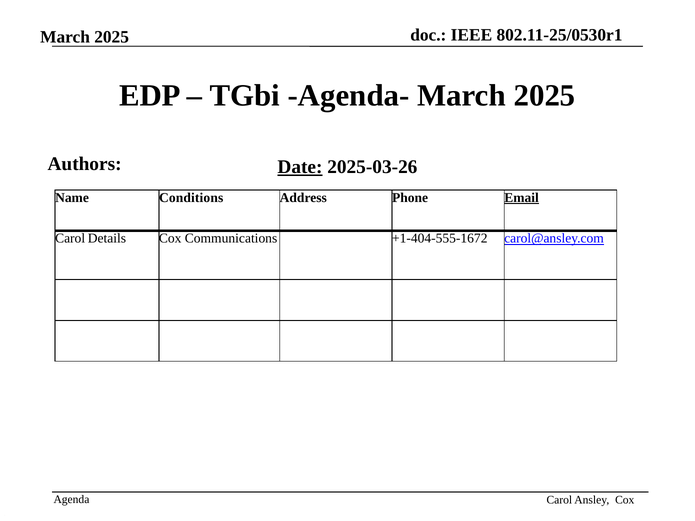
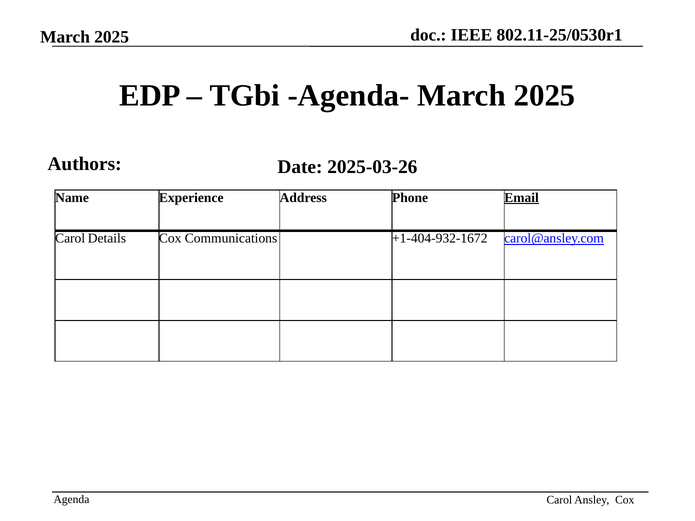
Date underline: present -> none
Conditions: Conditions -> Experience
+1-404-555-1672: +1-404-555-1672 -> +1-404-932-1672
